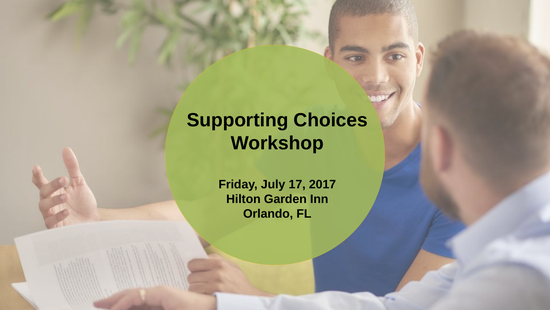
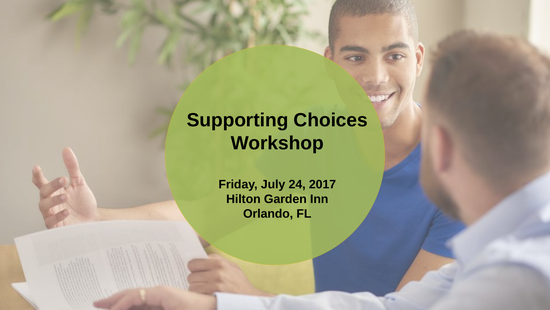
17: 17 -> 24
